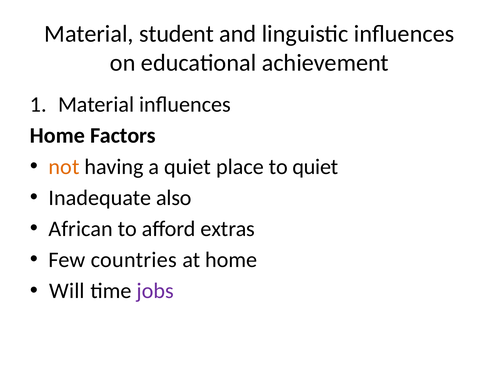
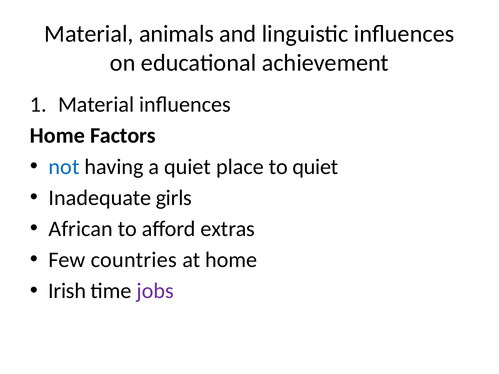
student: student -> animals
not colour: orange -> blue
also: also -> girls
Will: Will -> Irish
